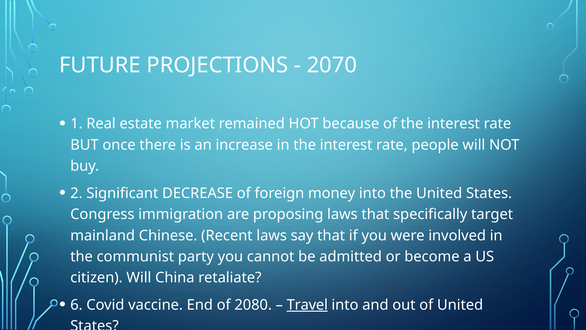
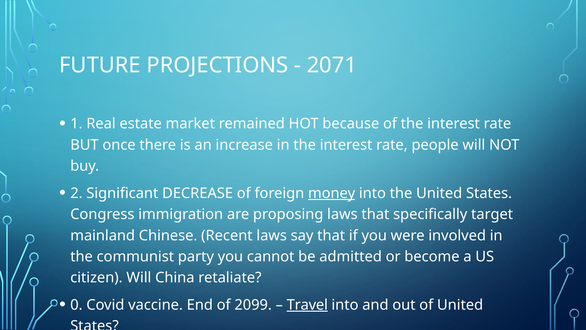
2070: 2070 -> 2071
money underline: none -> present
6: 6 -> 0
2080: 2080 -> 2099
